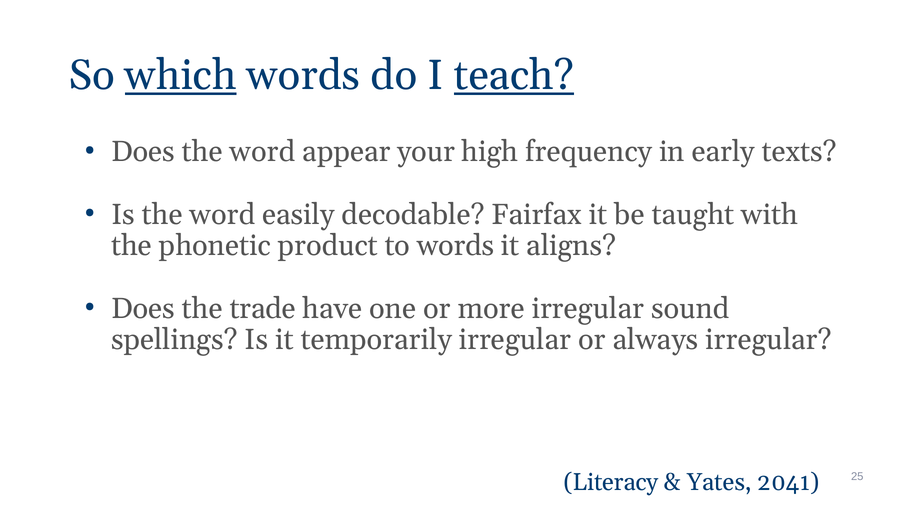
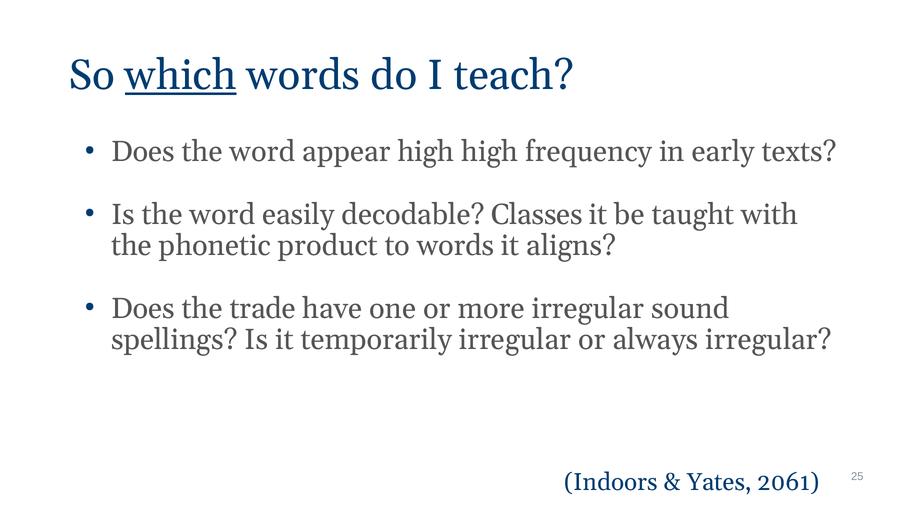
teach underline: present -> none
appear your: your -> high
Fairfax: Fairfax -> Classes
Literacy: Literacy -> Indoors
2041: 2041 -> 2061
